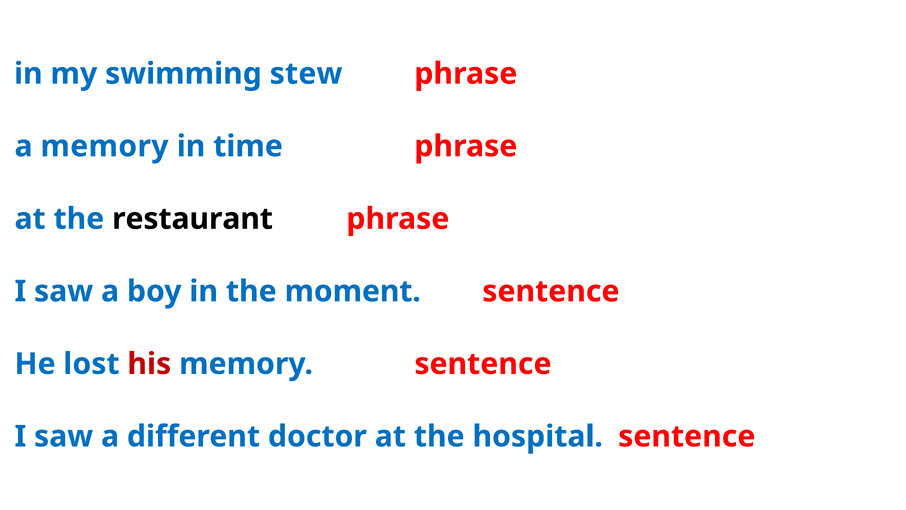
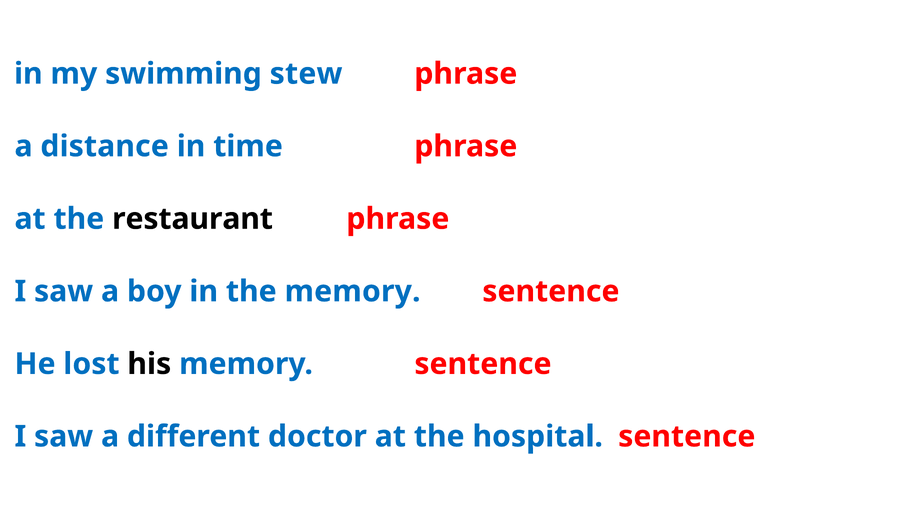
a memory: memory -> distance
the moment: moment -> memory
his colour: red -> black
